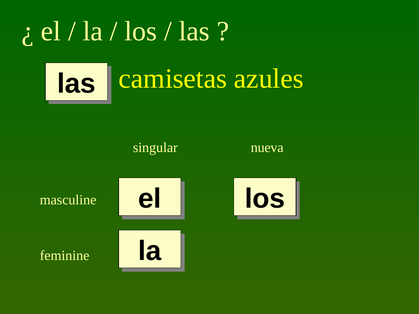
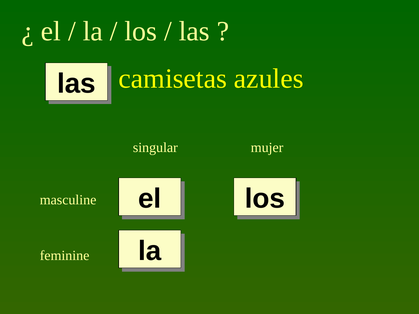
nueva: nueva -> mujer
